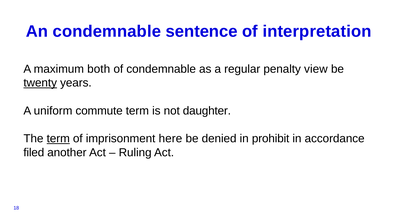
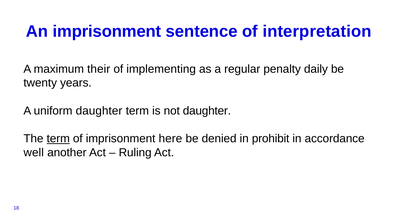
An condemnable: condemnable -> imprisonment
both: both -> their
of condemnable: condemnable -> implementing
view: view -> daily
twenty underline: present -> none
uniform commute: commute -> daughter
filed: filed -> well
